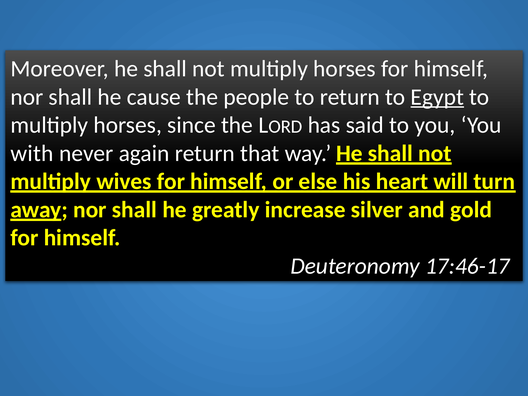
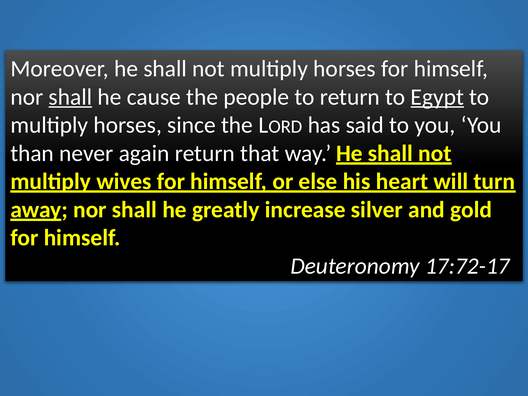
shall at (70, 97) underline: none -> present
with: with -> than
17:46-17: 17:46-17 -> 17:72-17
